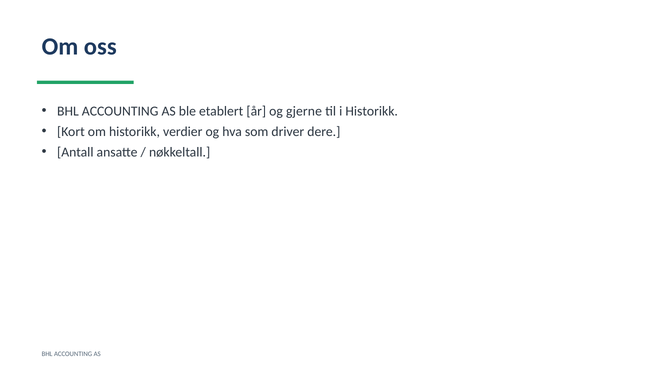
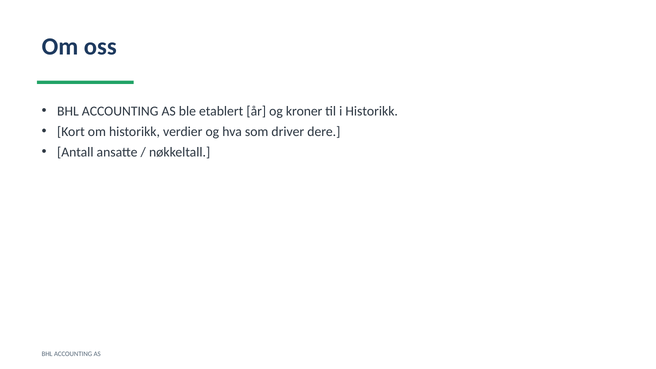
gjerne: gjerne -> kroner
